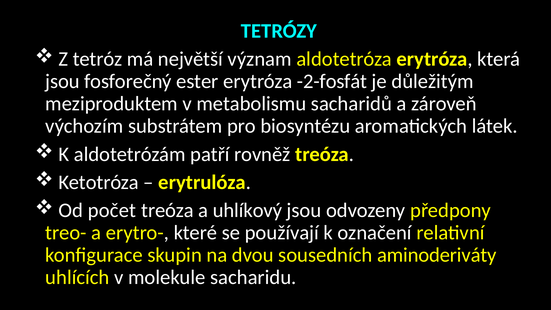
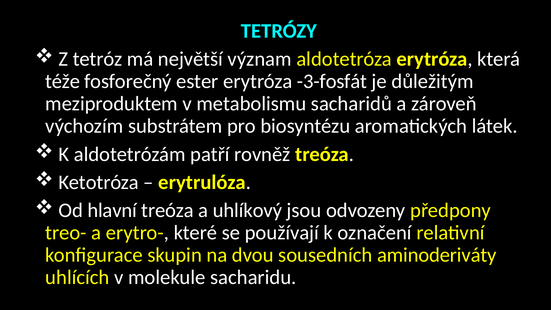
jsou at (63, 81): jsou -> téže
-2-fosfát: -2-fosfát -> -3-fosfát
počet: počet -> hlavní
